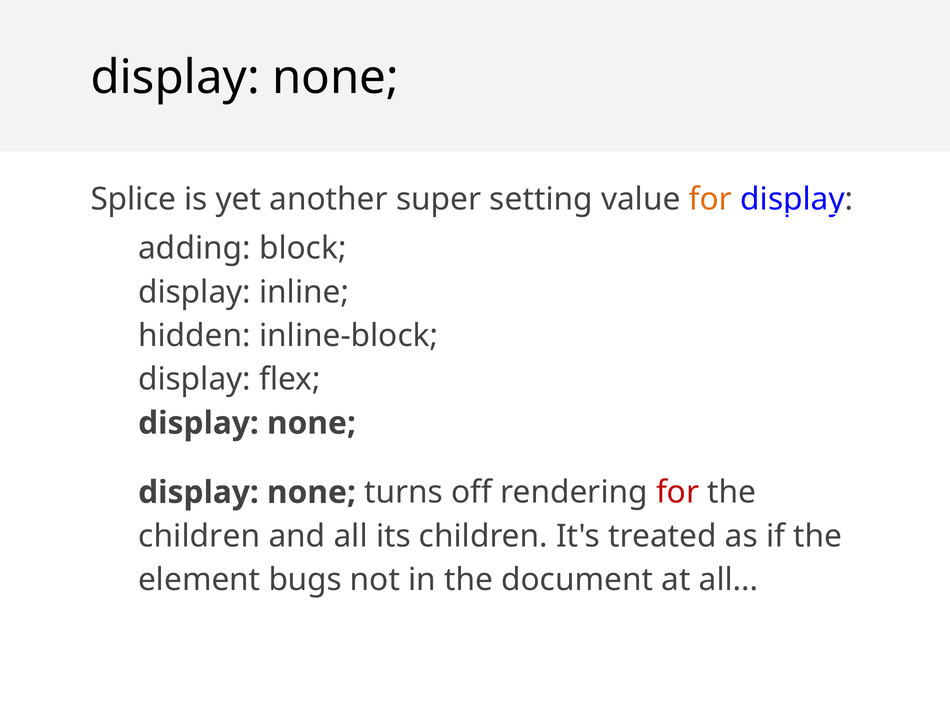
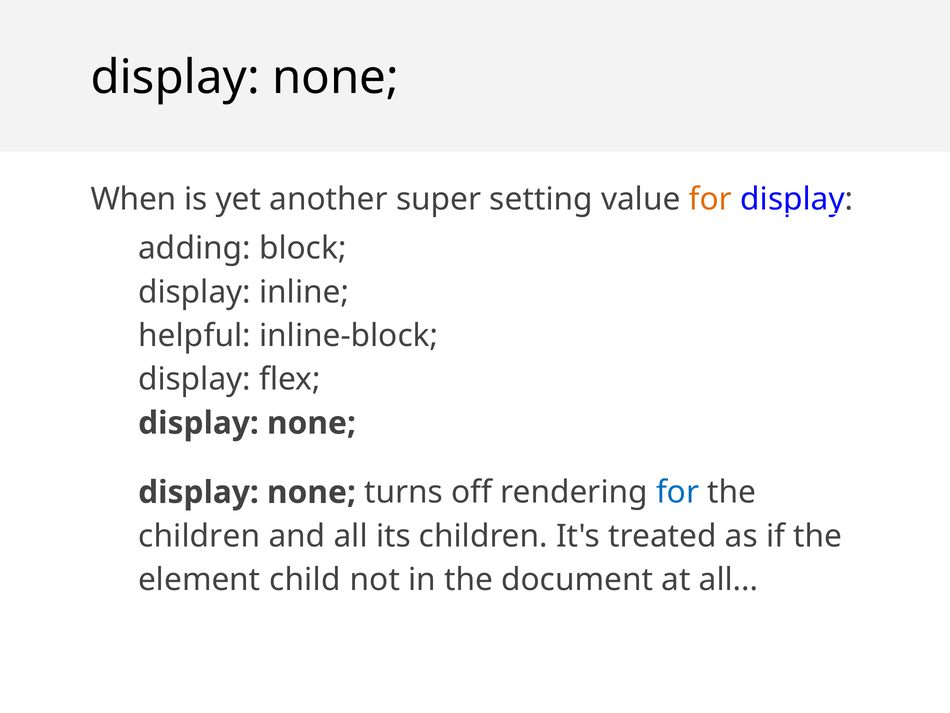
Splice: Splice -> When
hidden: hidden -> helpful
for at (678, 492) colour: red -> blue
bugs: bugs -> child
